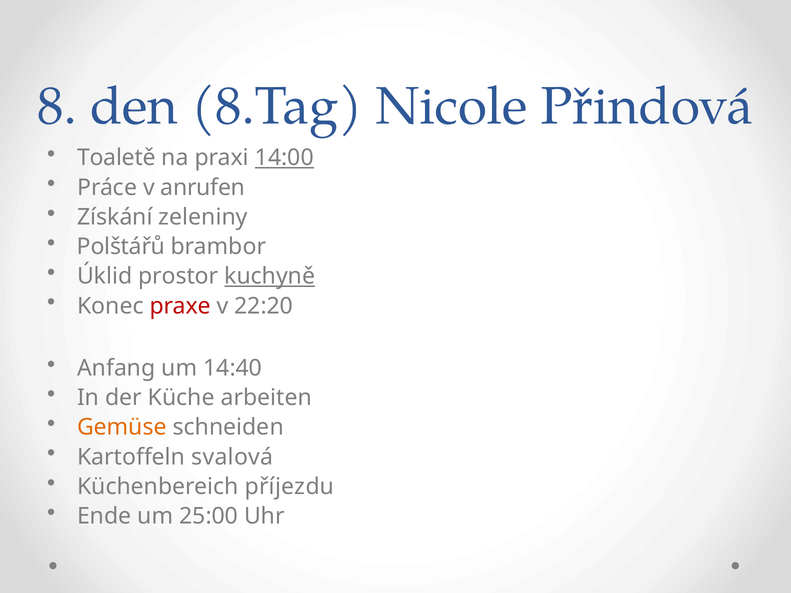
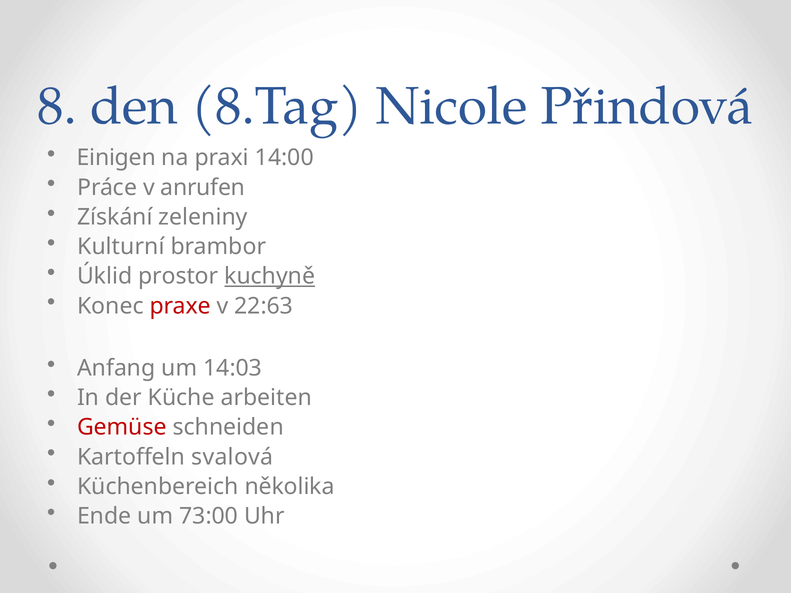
Toaletě: Toaletě -> Einigen
14:00 underline: present -> none
Polštářů: Polštářů -> Kulturní
22:20: 22:20 -> 22:63
14:40: 14:40 -> 14:03
Gemüse colour: orange -> red
příjezdu: příjezdu -> několika
25:00: 25:00 -> 73:00
